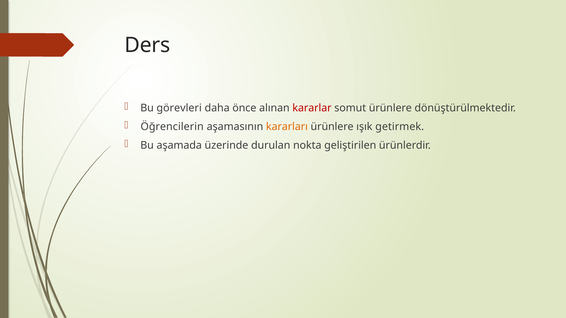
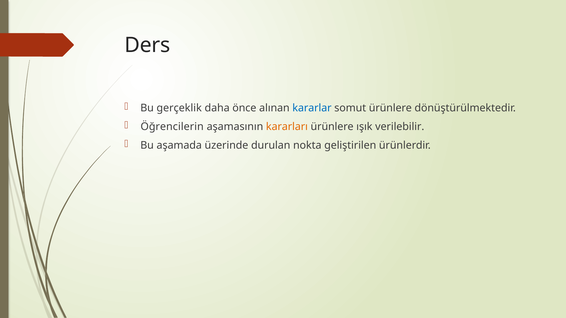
görevleri: görevleri -> gerçeklik
kararlar colour: red -> blue
getirmek: getirmek -> verilebilir
